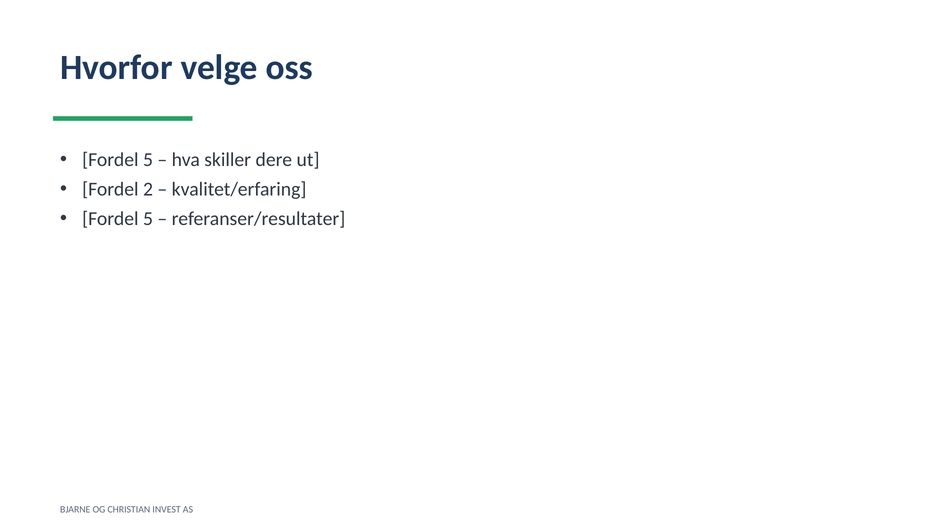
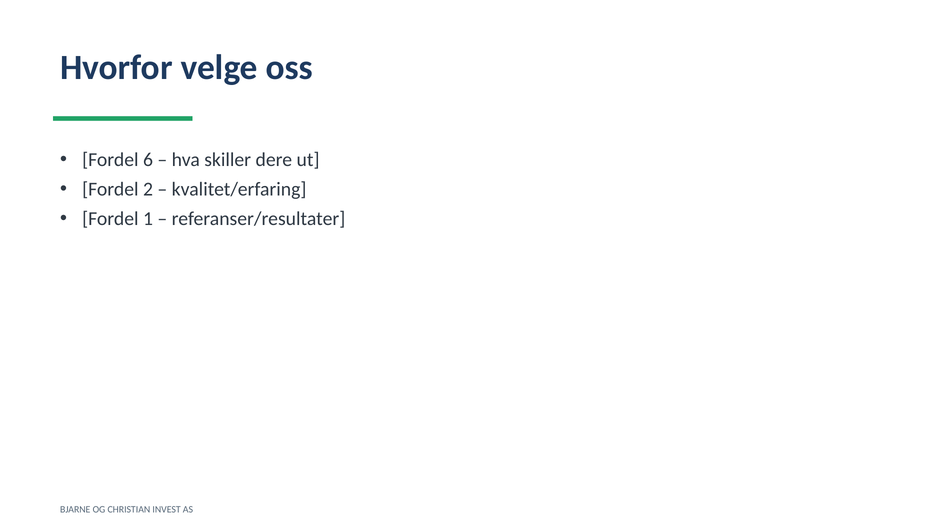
5 at (148, 160): 5 -> 6
5 at (148, 219): 5 -> 1
